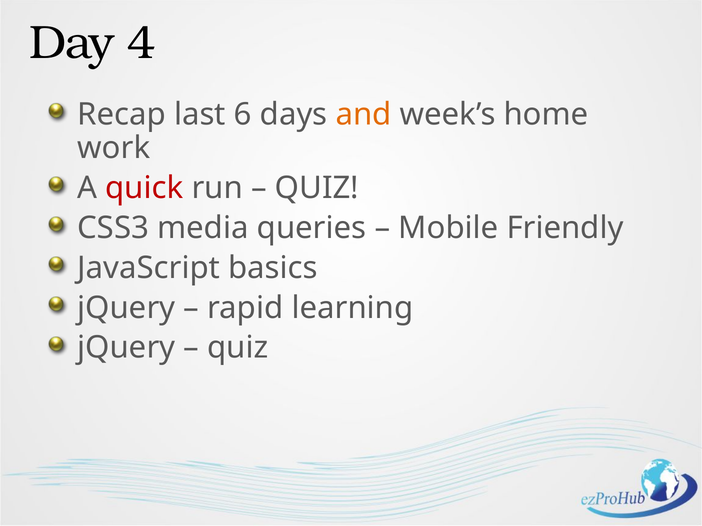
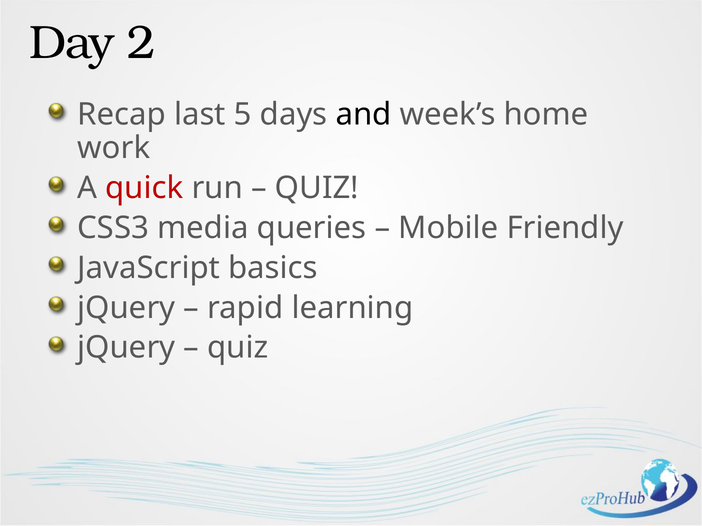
4: 4 -> 2
6: 6 -> 5
and colour: orange -> black
